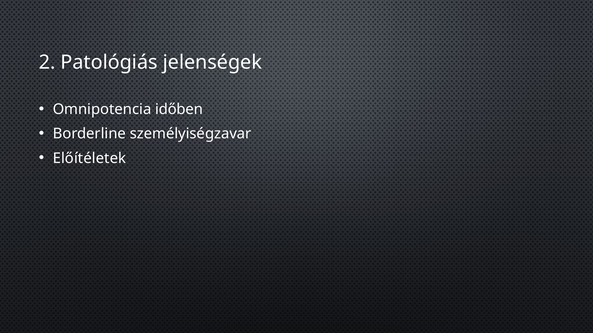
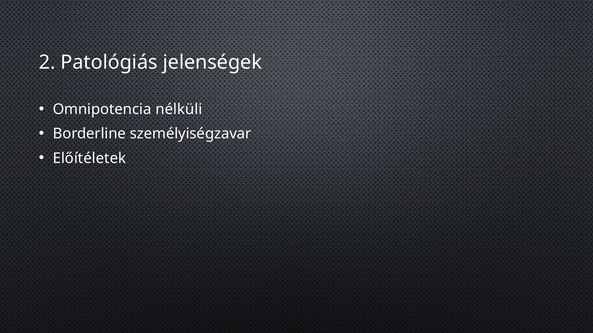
időben: időben -> nélküli
